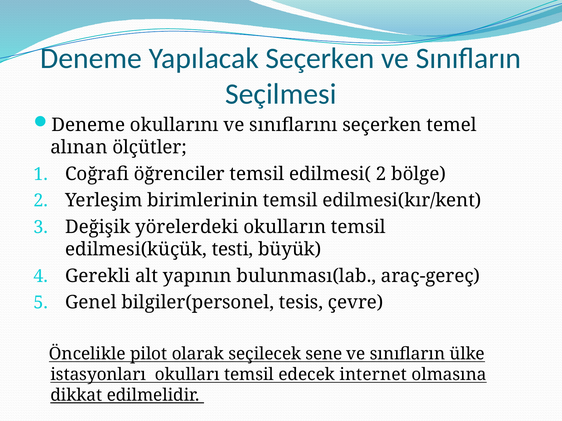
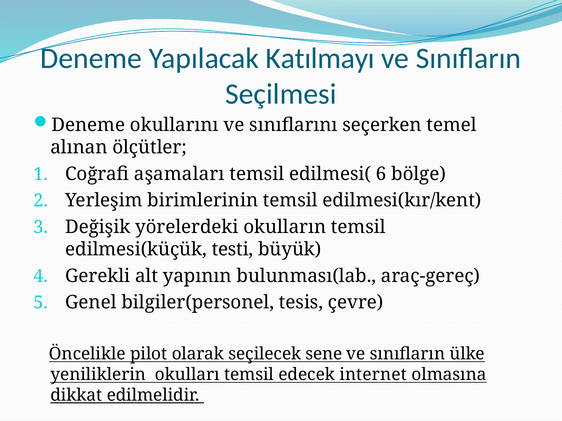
Yapılacak Seçerken: Seçerken -> Katılmayı
öğrenciler: öğrenciler -> aşamaları
edilmesi( 2: 2 -> 6
istasyonları: istasyonları -> yeniliklerin
